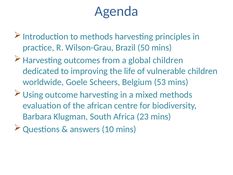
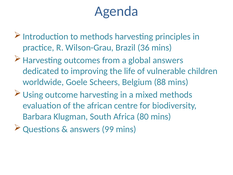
50: 50 -> 36
global children: children -> answers
53: 53 -> 88
23: 23 -> 80
10: 10 -> 99
